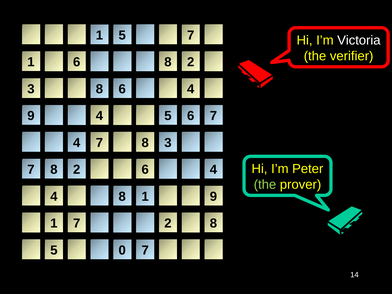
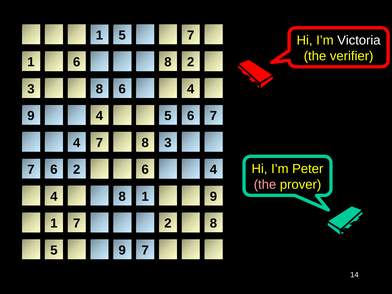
8 at (54, 170): 8 -> 6
the at (265, 185) colour: light green -> pink
5 0: 0 -> 9
